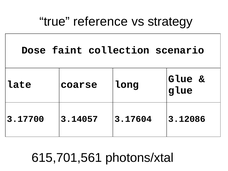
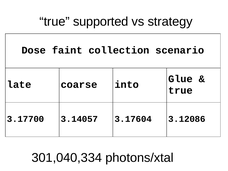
reference: reference -> supported
long: long -> into
glue at (180, 90): glue -> true
615,701,561: 615,701,561 -> 301,040,334
